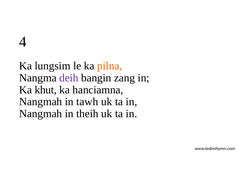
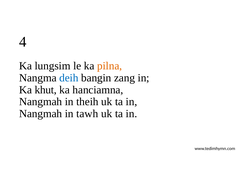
deih colour: purple -> blue
tawh: tawh -> theih
theih: theih -> tawh
